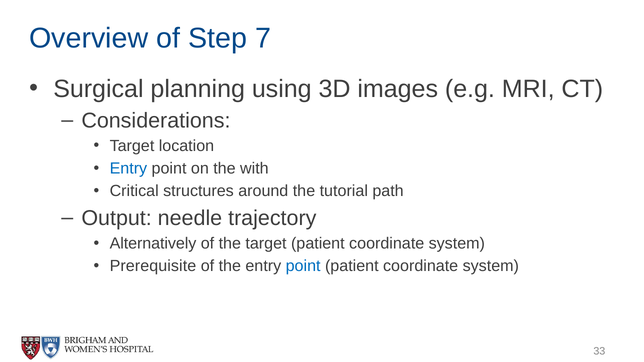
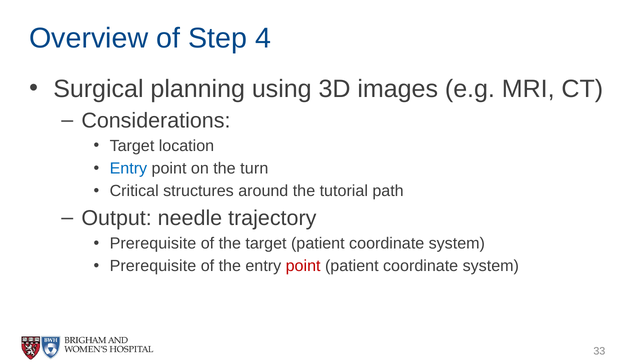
7: 7 -> 4
with: with -> turn
Alternatively at (153, 244): Alternatively -> Prerequisite
point at (303, 266) colour: blue -> red
